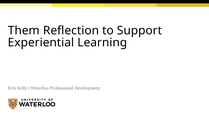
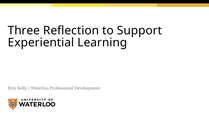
Them: Them -> Three
